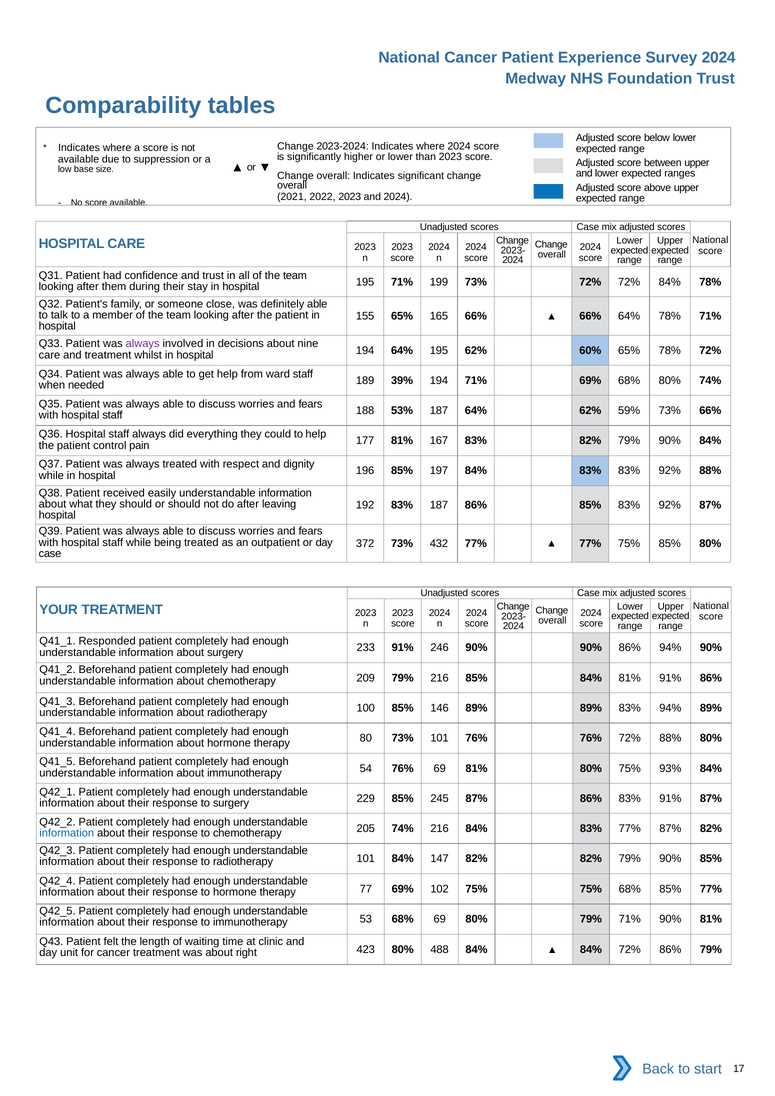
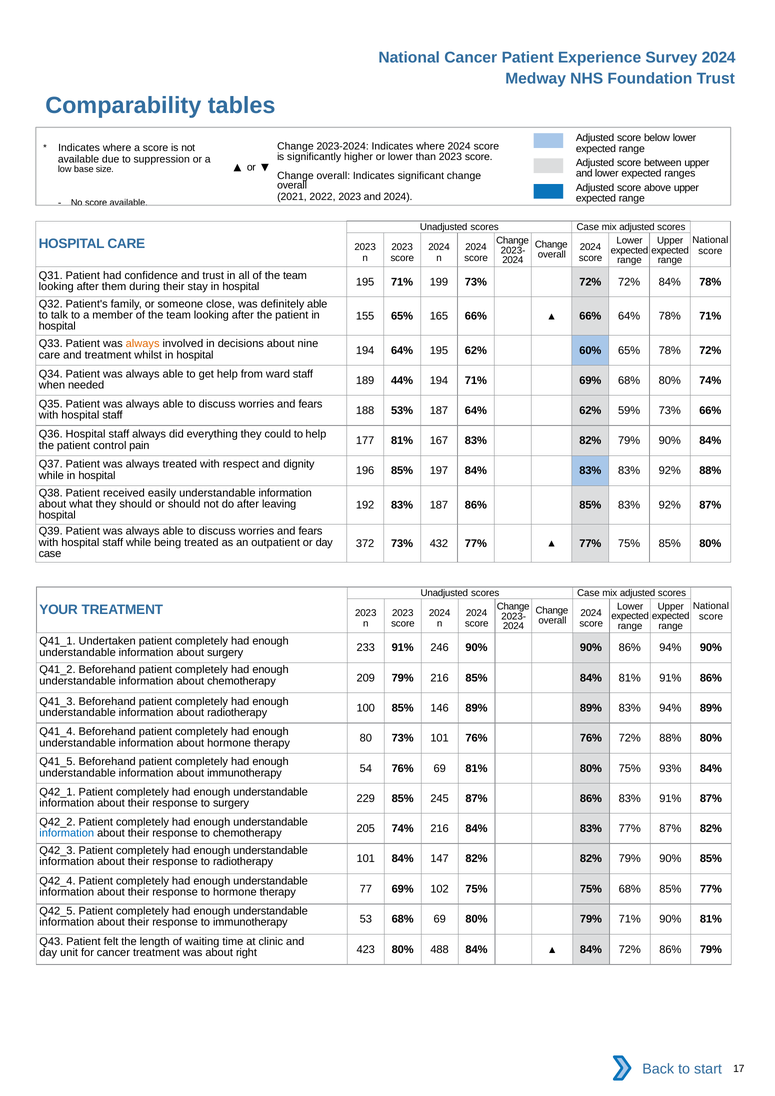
always at (143, 344) colour: purple -> orange
39%: 39% -> 44%
Responded: Responded -> Undertaken
